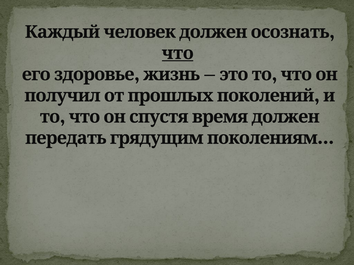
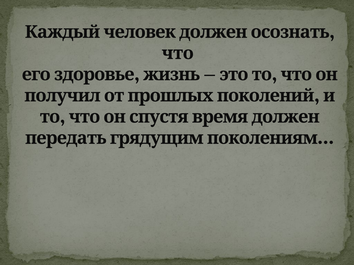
что underline: present -> none
